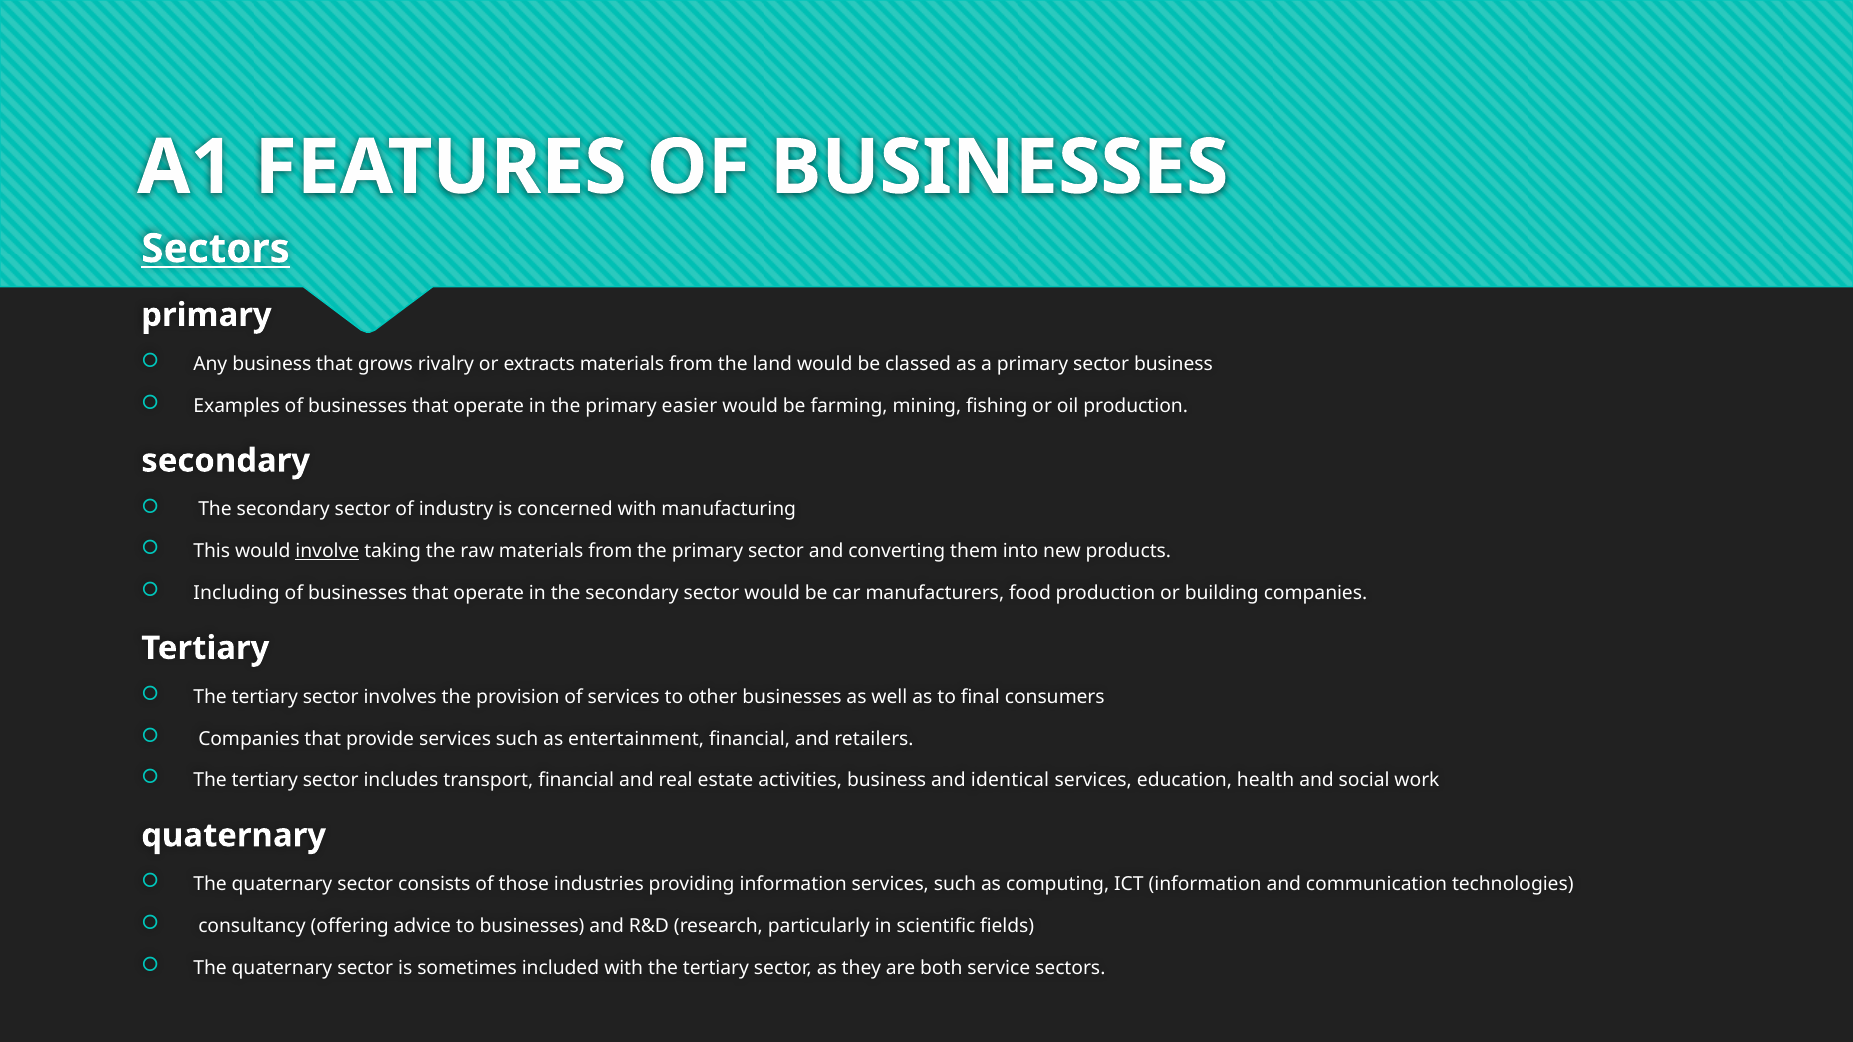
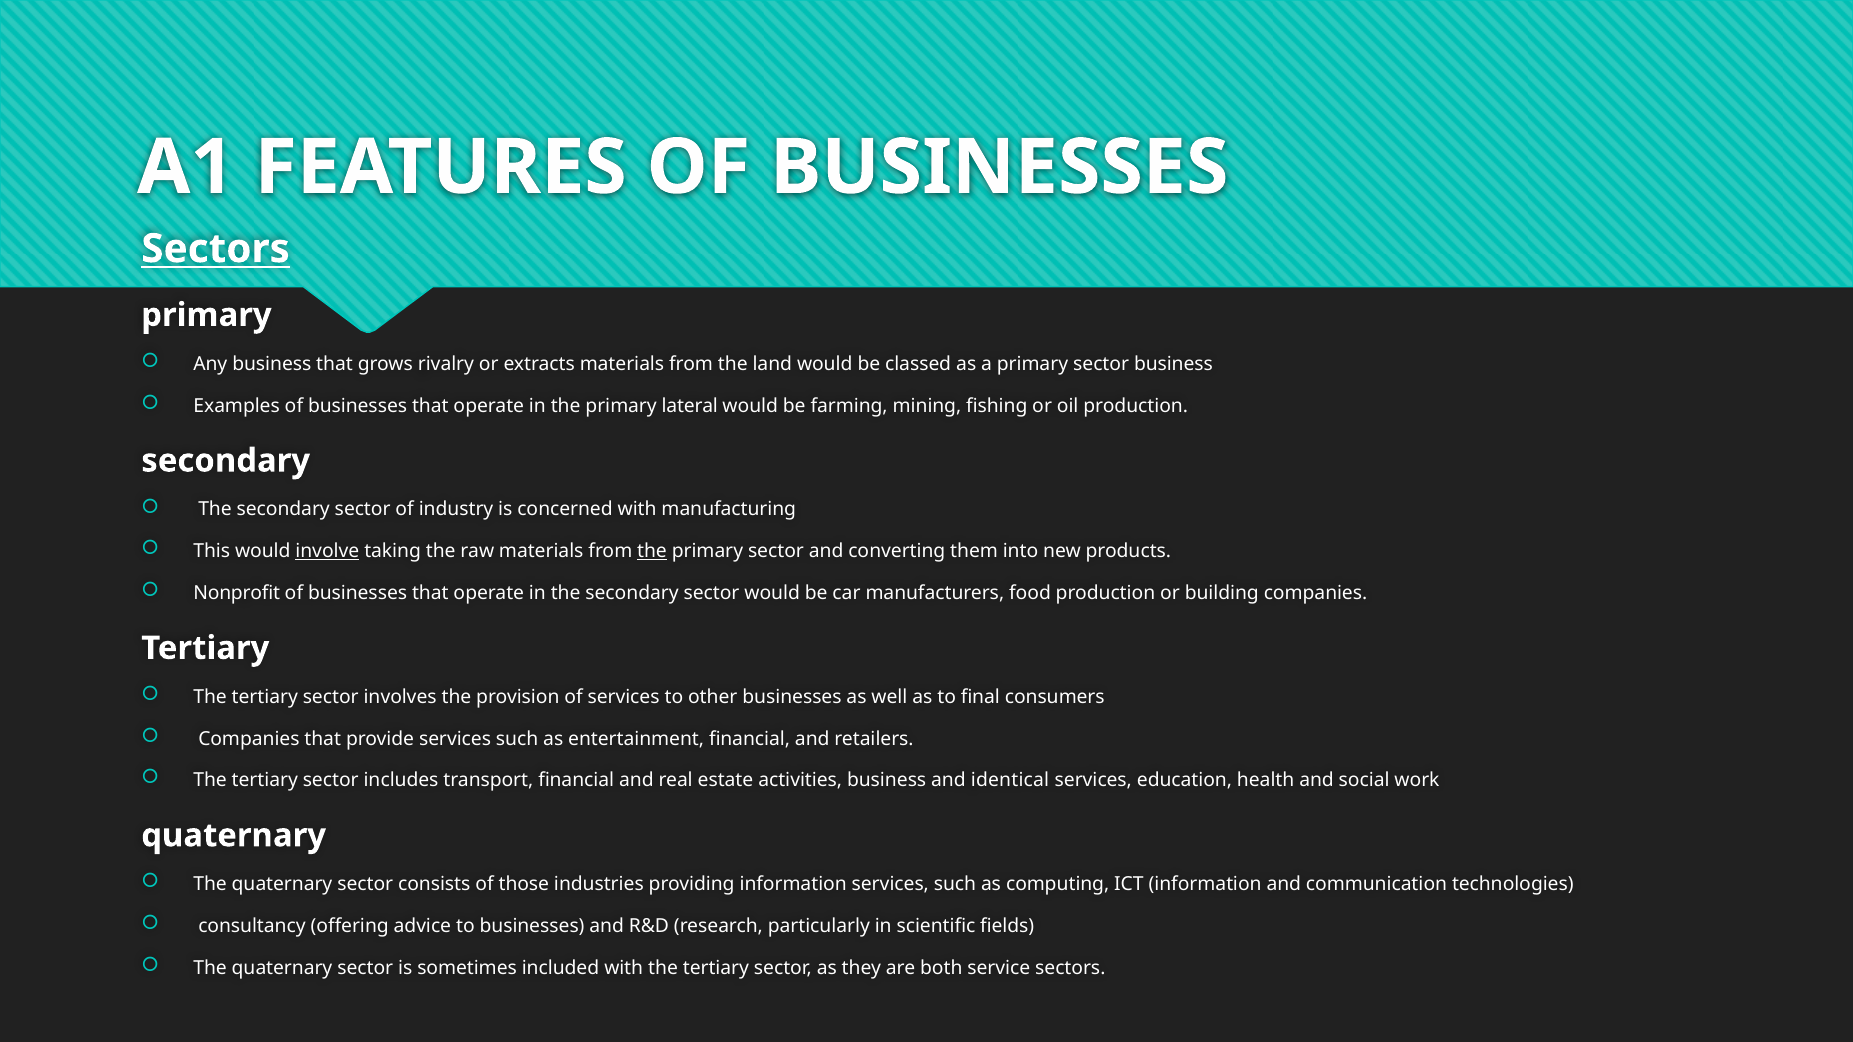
easier: easier -> lateral
the at (652, 551) underline: none -> present
Including: Including -> Nonprofit
